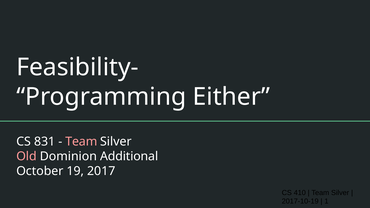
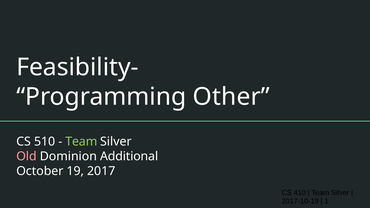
Either: Either -> Other
831: 831 -> 510
Team at (81, 142) colour: pink -> light green
